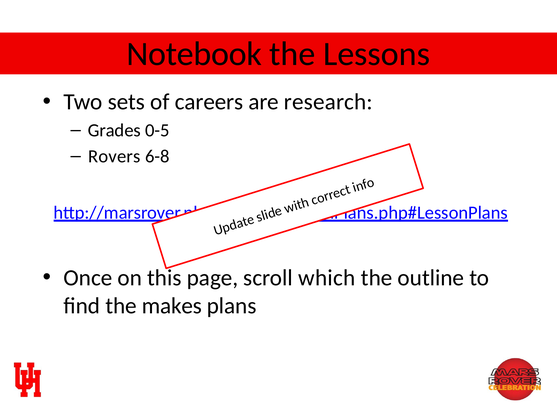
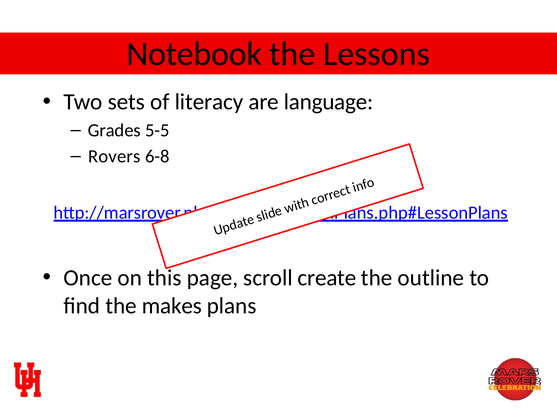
careers: careers -> literacy
research: research -> language
0-5: 0-5 -> 5-5
which: which -> create
